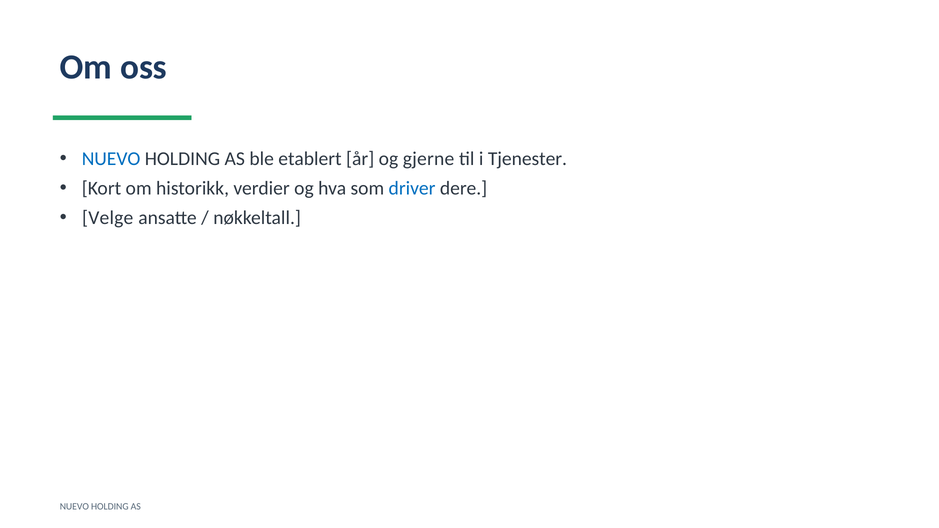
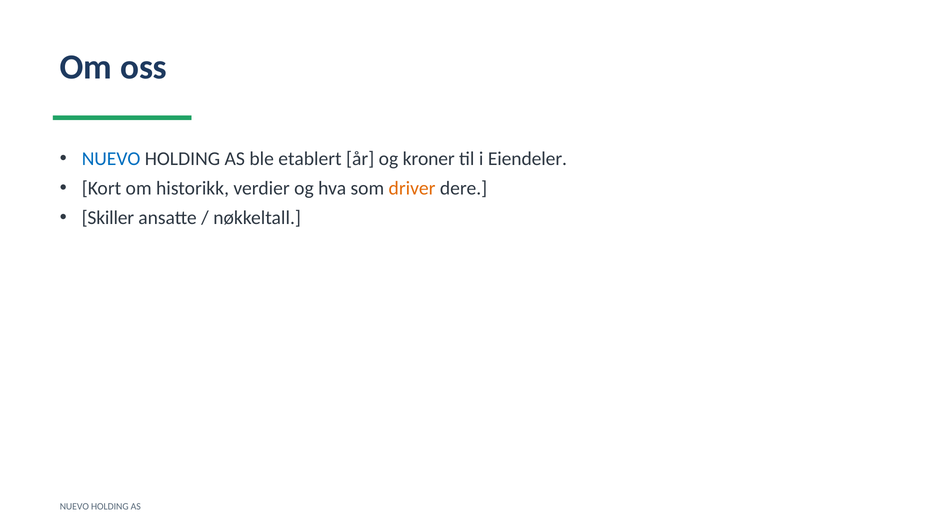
gjerne: gjerne -> kroner
Tjenester: Tjenester -> Eiendeler
driver colour: blue -> orange
Velge: Velge -> Skiller
